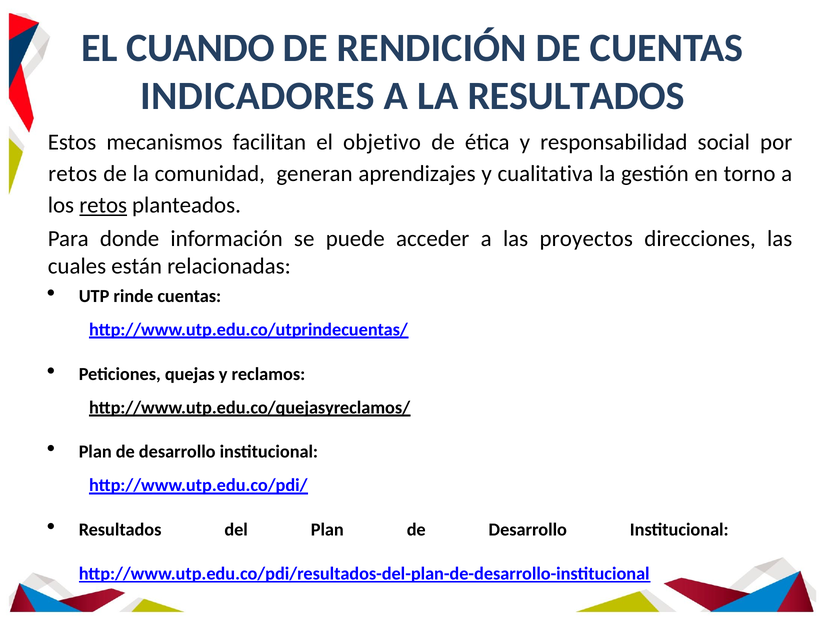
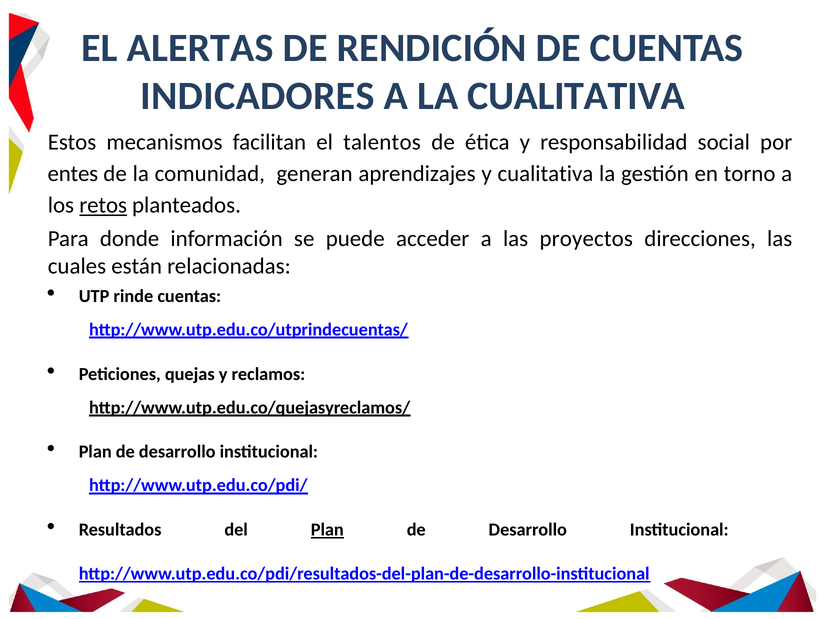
CUANDO: CUANDO -> ALERTAS
LA RESULTADOS: RESULTADOS -> CUALITATIVA
objetivo: objetivo -> talentos
retos at (73, 174): retos -> entes
Plan at (327, 530) underline: none -> present
